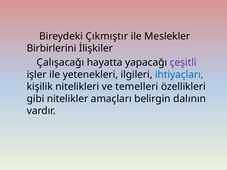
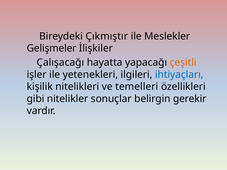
Birbirlerini: Birbirlerini -> Gelişmeler
çeşitli colour: purple -> orange
amaçları: amaçları -> sonuçlar
dalının: dalının -> gerekir
